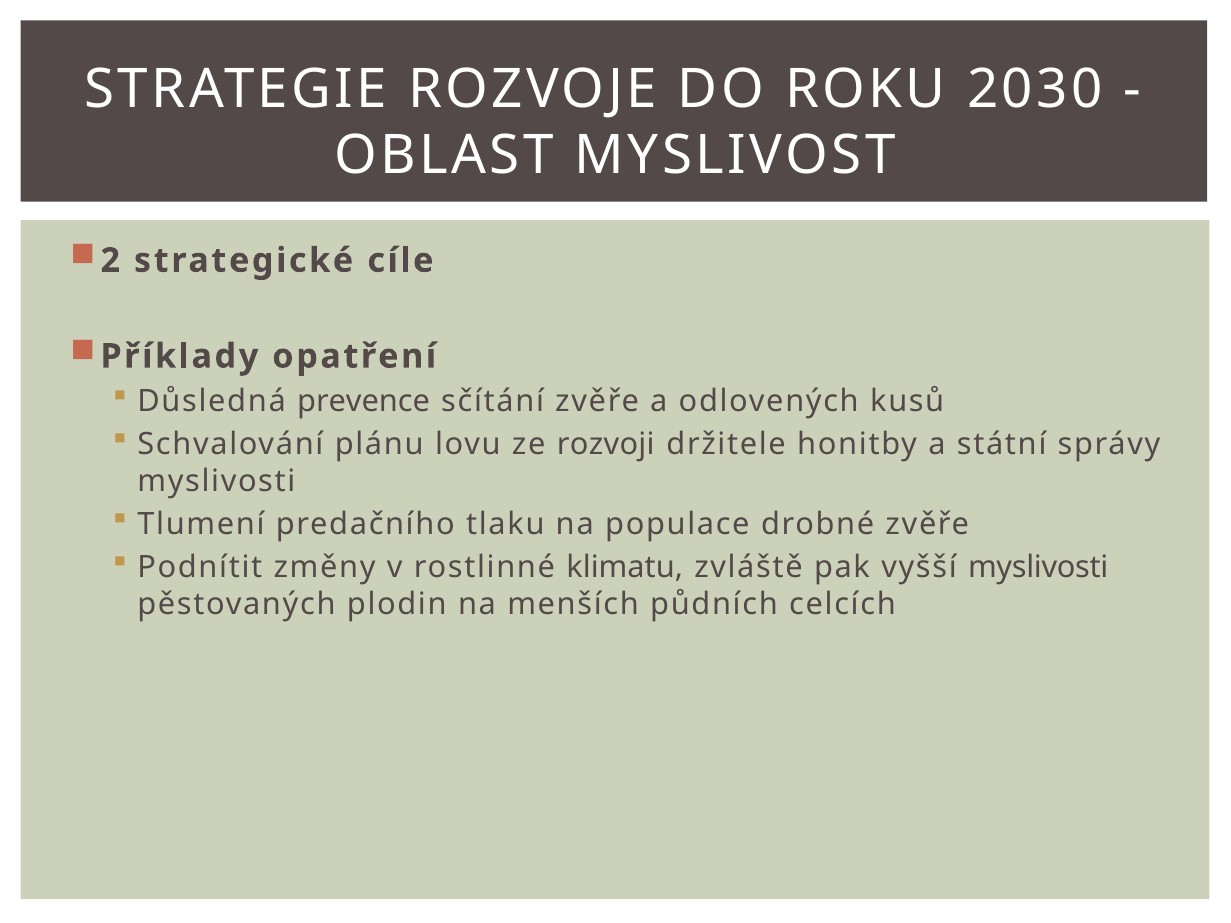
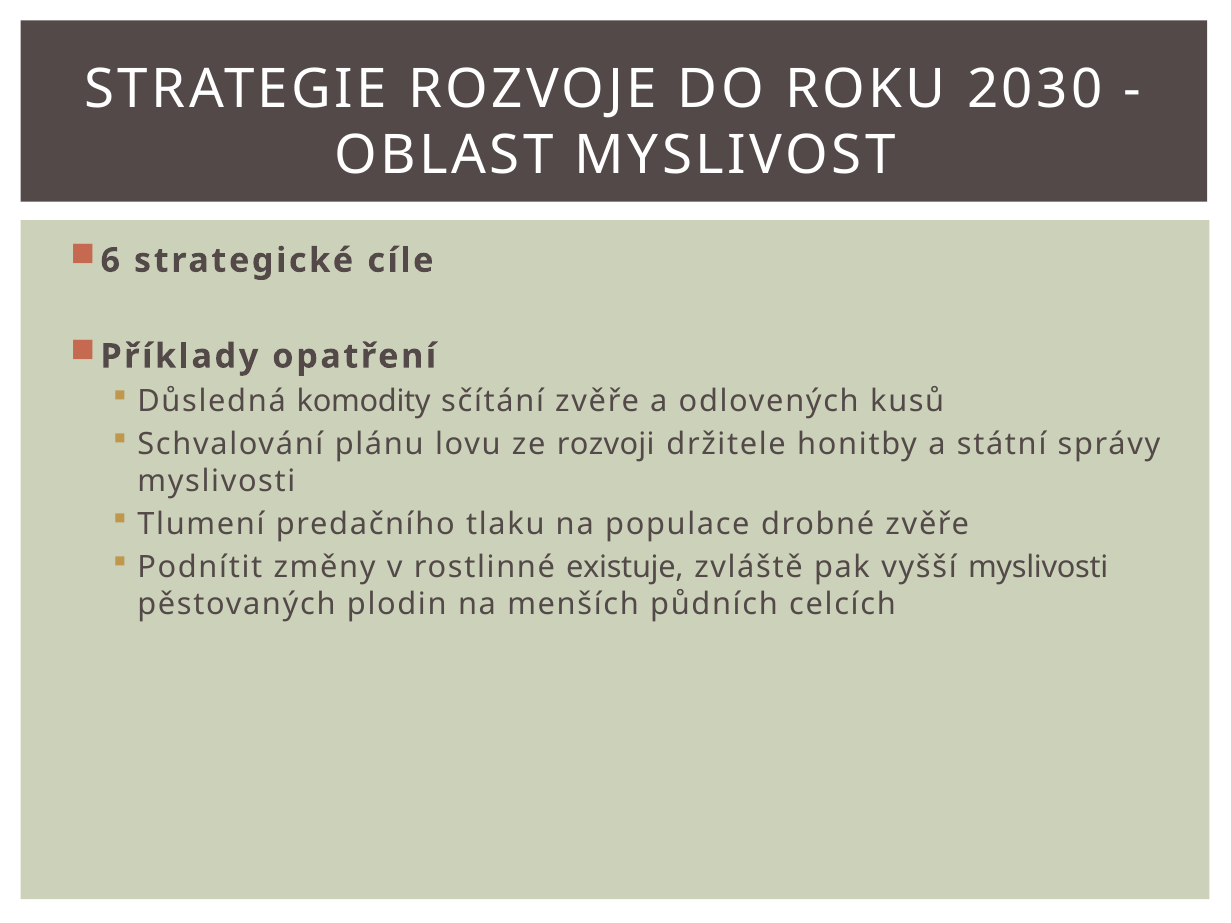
2: 2 -> 6
prevence: prevence -> komodity
klimatu: klimatu -> existuje
